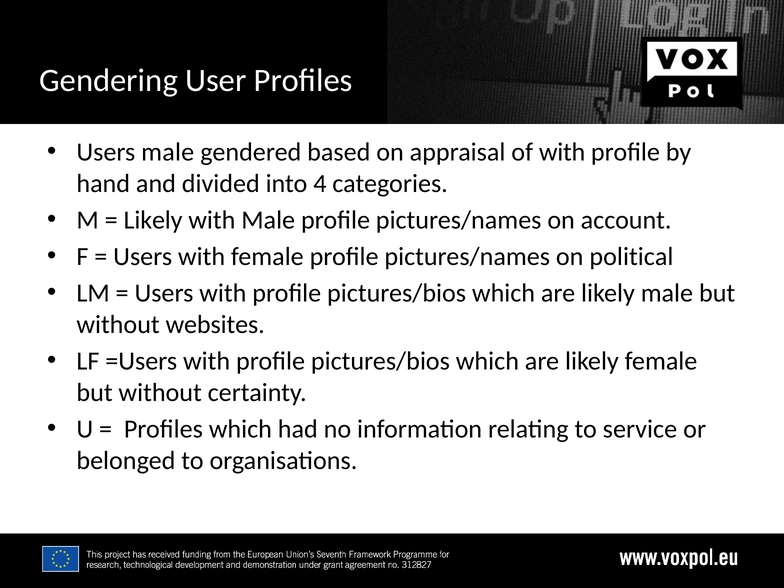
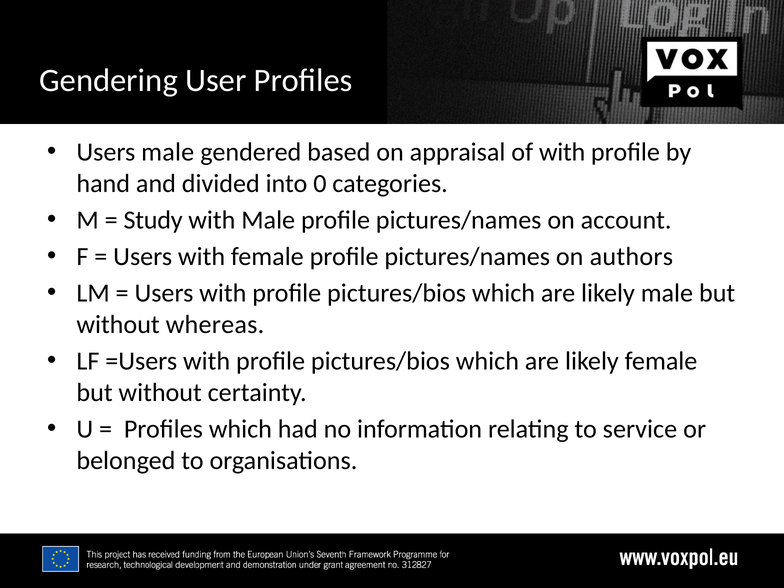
4: 4 -> 0
Likely at (153, 220): Likely -> Study
political: political -> authors
websites: websites -> whereas
